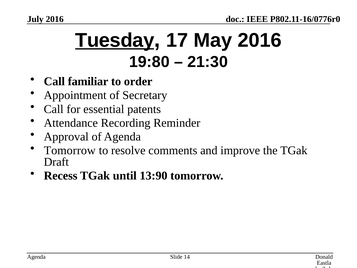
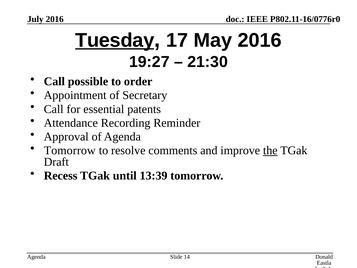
19:80: 19:80 -> 19:27
familiar: familiar -> possible
the underline: none -> present
13:90: 13:90 -> 13:39
